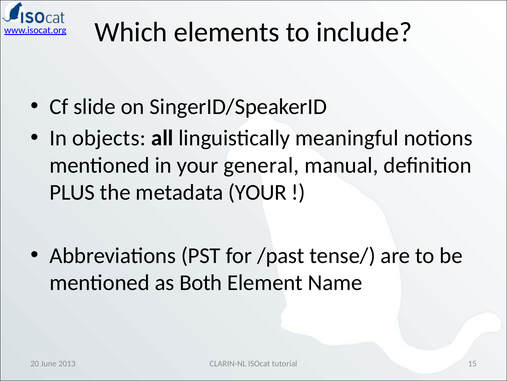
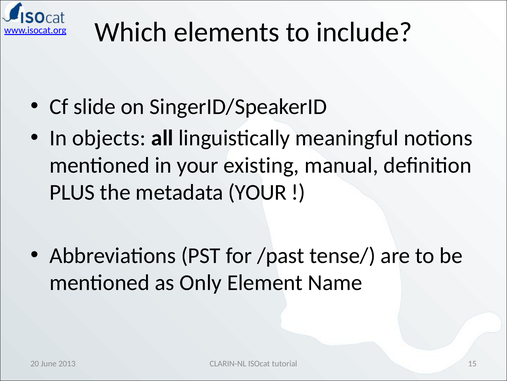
general: general -> existing
Both: Both -> Only
